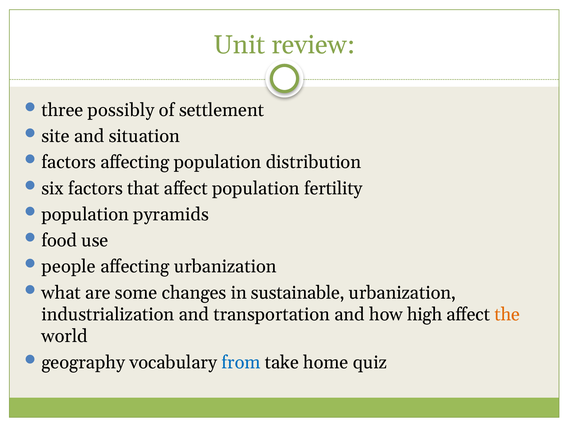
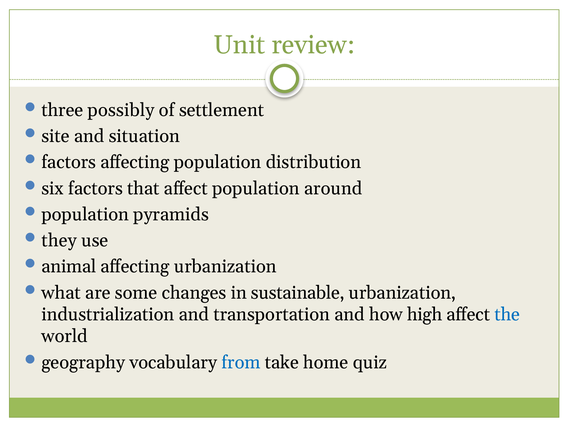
fertility: fertility -> around
food: food -> they
people: people -> animal
the colour: orange -> blue
